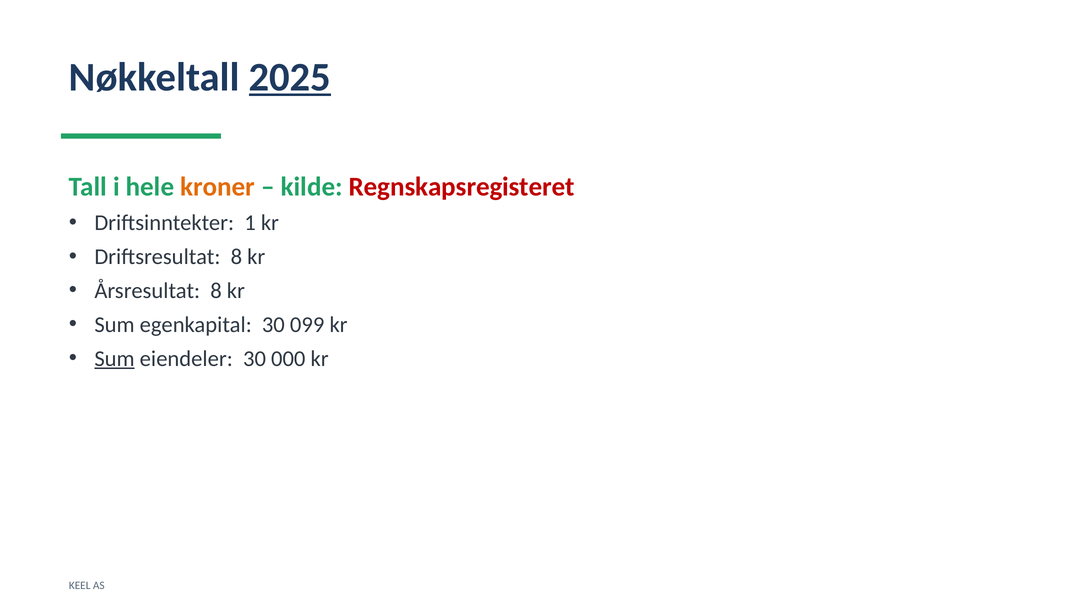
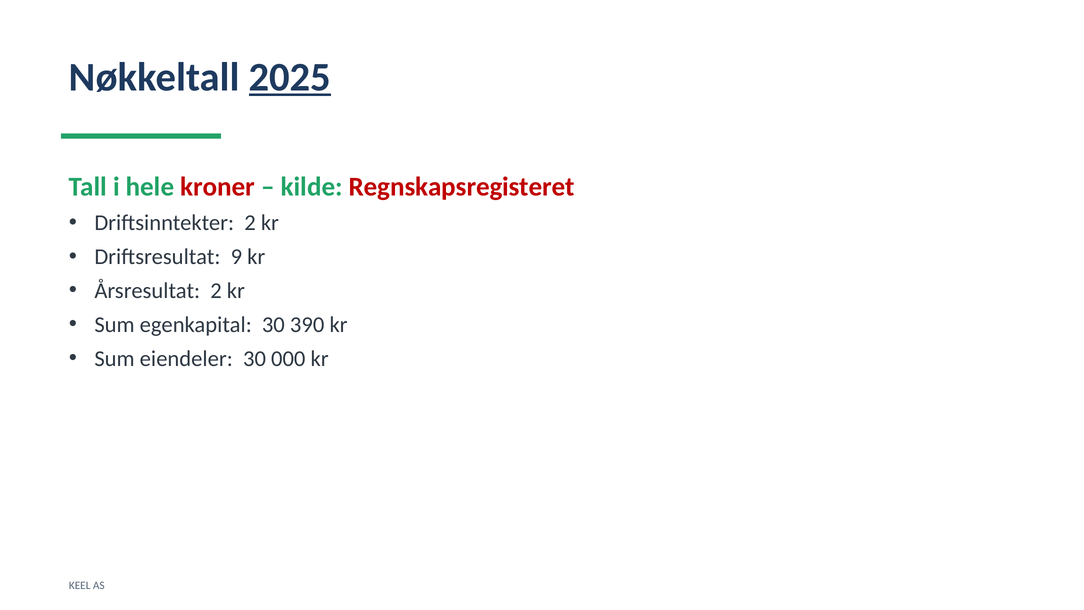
kroner colour: orange -> red
Driftsinntekter 1: 1 -> 2
Driftsresultat 8: 8 -> 9
Årsresultat 8: 8 -> 2
099: 099 -> 390
Sum at (115, 358) underline: present -> none
